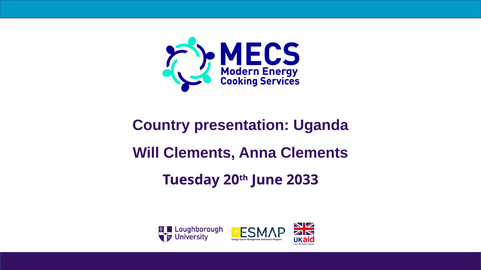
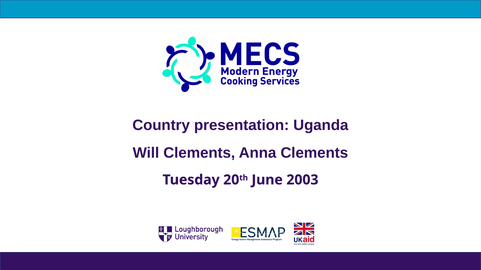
2033: 2033 -> 2003
